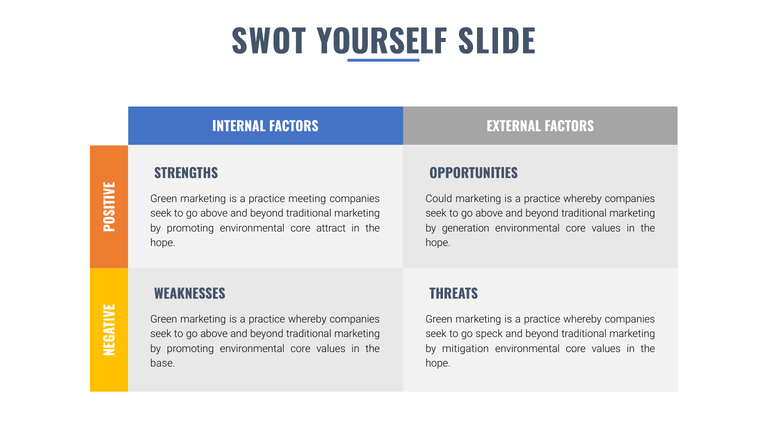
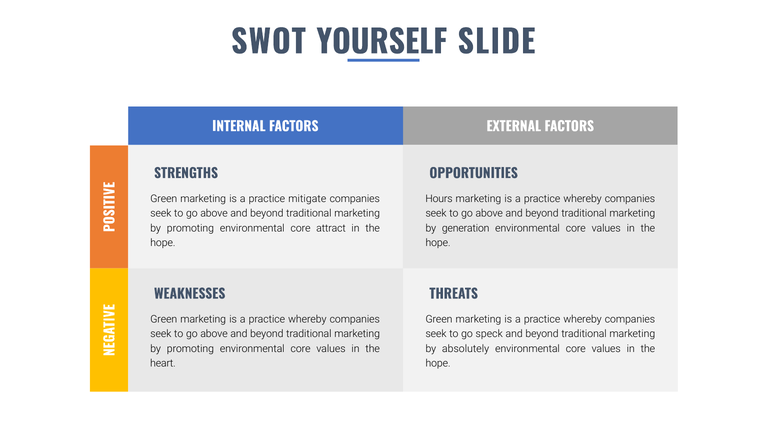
meeting: meeting -> mitigate
Could: Could -> Hours
mitigation: mitigation -> absolutely
base: base -> heart
